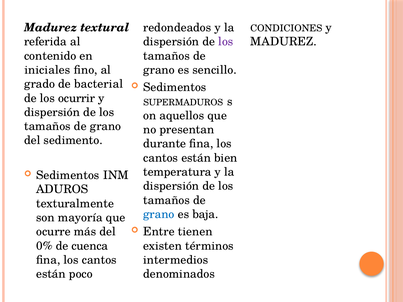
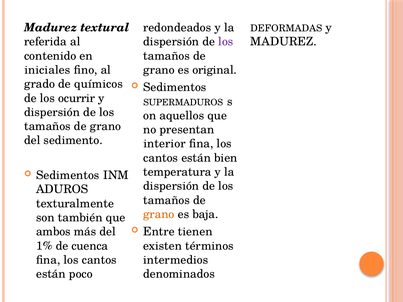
CONDICIONES: CONDICIONES -> DEFORMADAS
sencillo: sencillo -> original
bacterial: bacterial -> químicos
durante: durante -> interior
grano at (159, 214) colour: blue -> orange
mayoría: mayoría -> también
ocurre: ocurre -> ambos
0%: 0% -> 1%
